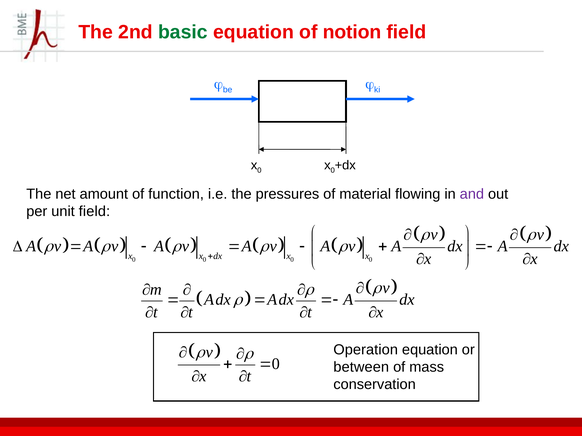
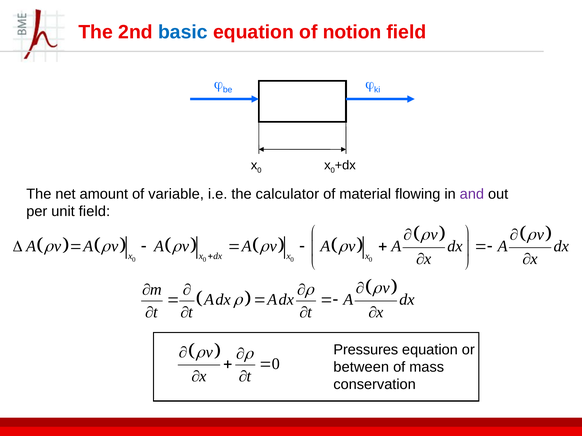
basic colour: green -> blue
function: function -> variable
pressures: pressures -> calculator
Operation: Operation -> Pressures
